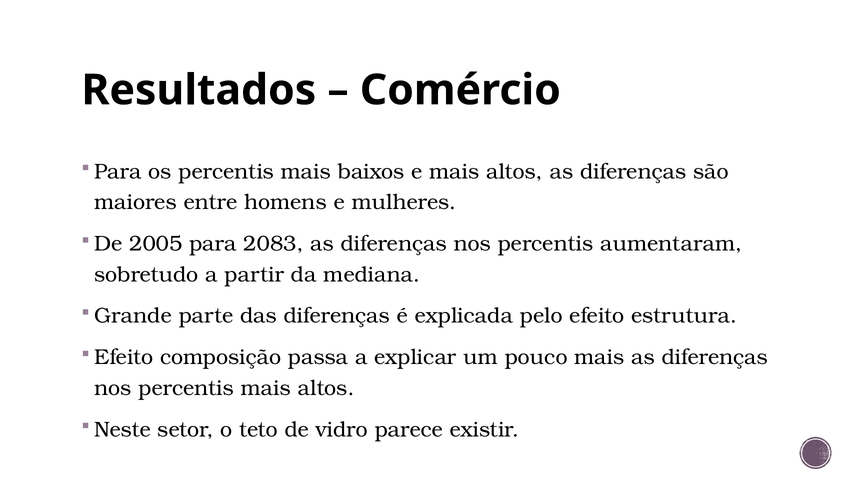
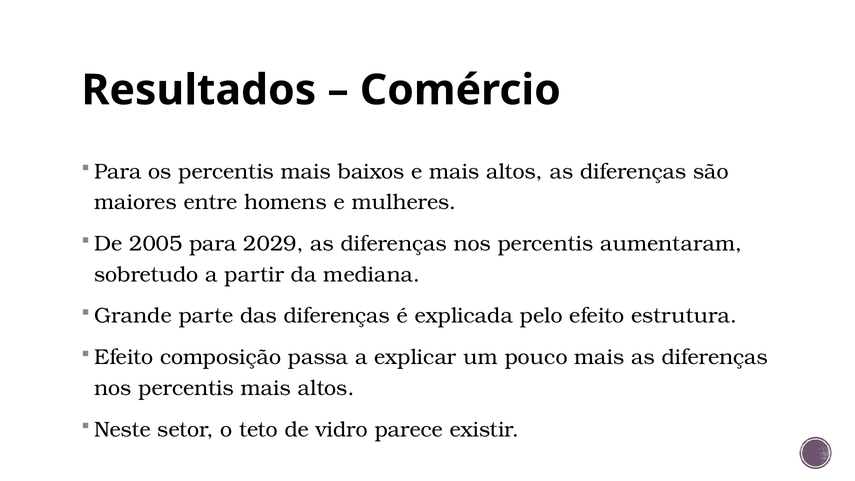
2083: 2083 -> 2029
